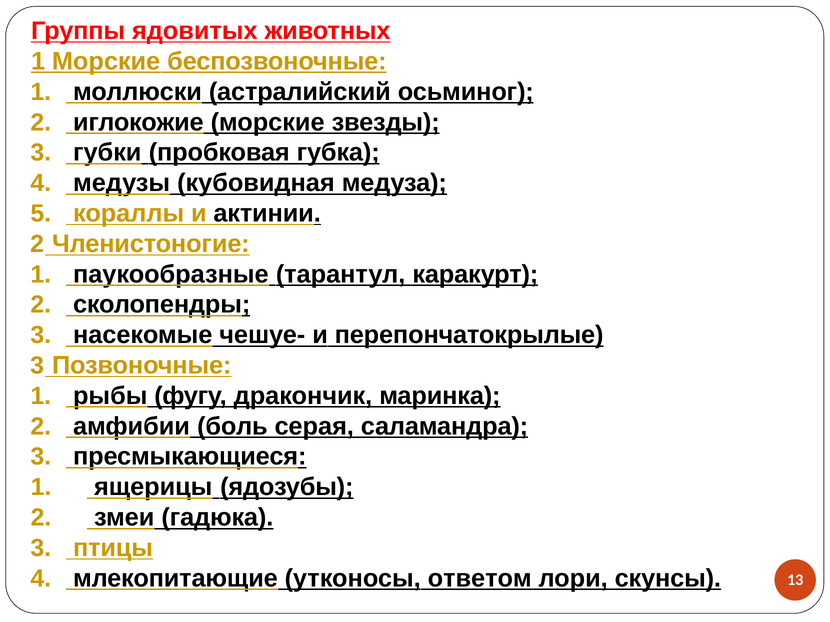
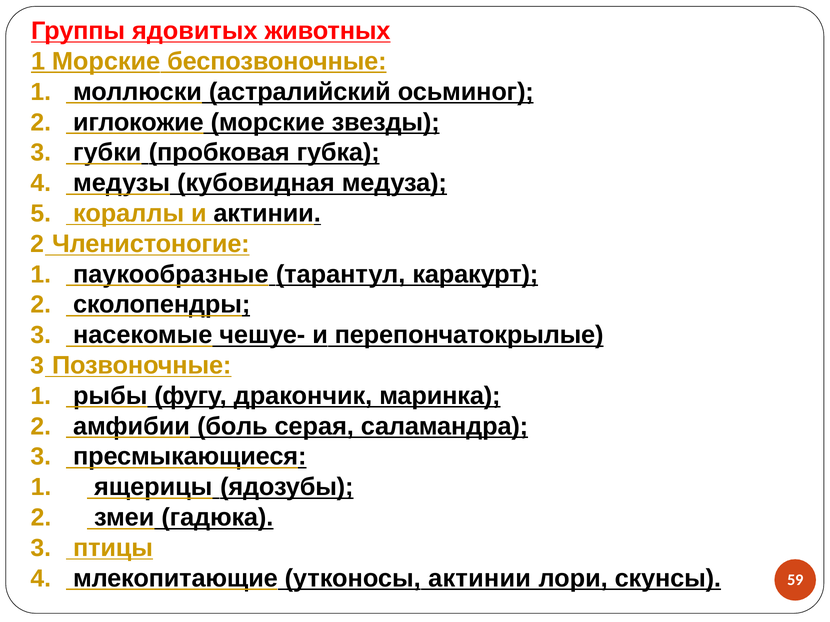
утконосы ответом: ответом -> актинии
13: 13 -> 59
